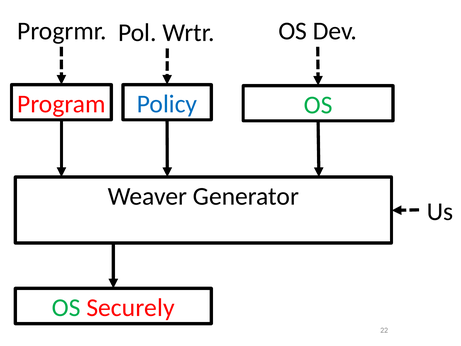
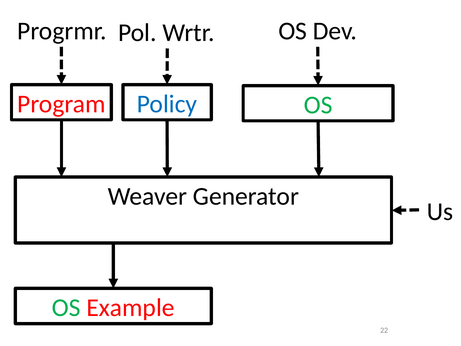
Securely: Securely -> Example
